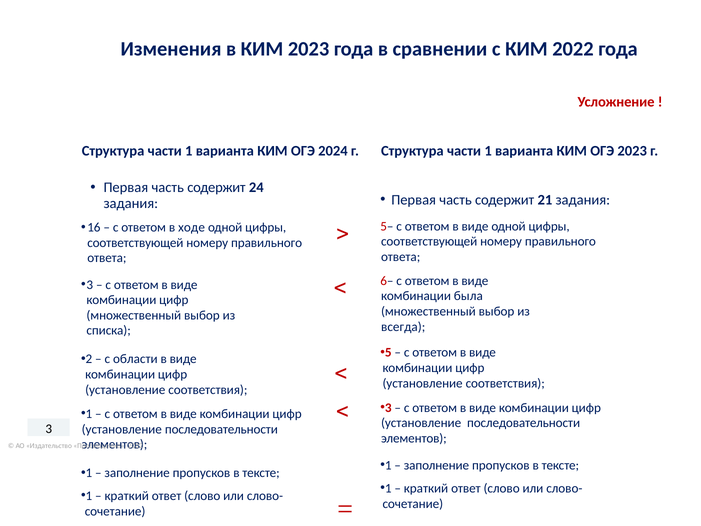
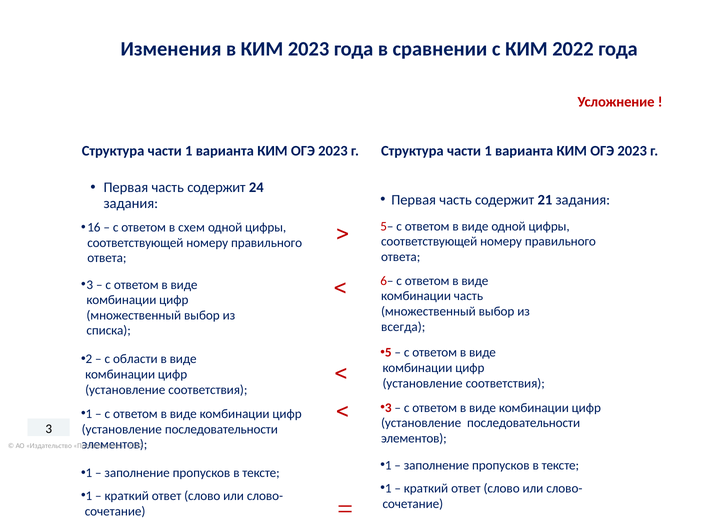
2024 at (333, 151): 2024 -> 2023
ходе: ходе -> схем
комбинации была: была -> часть
